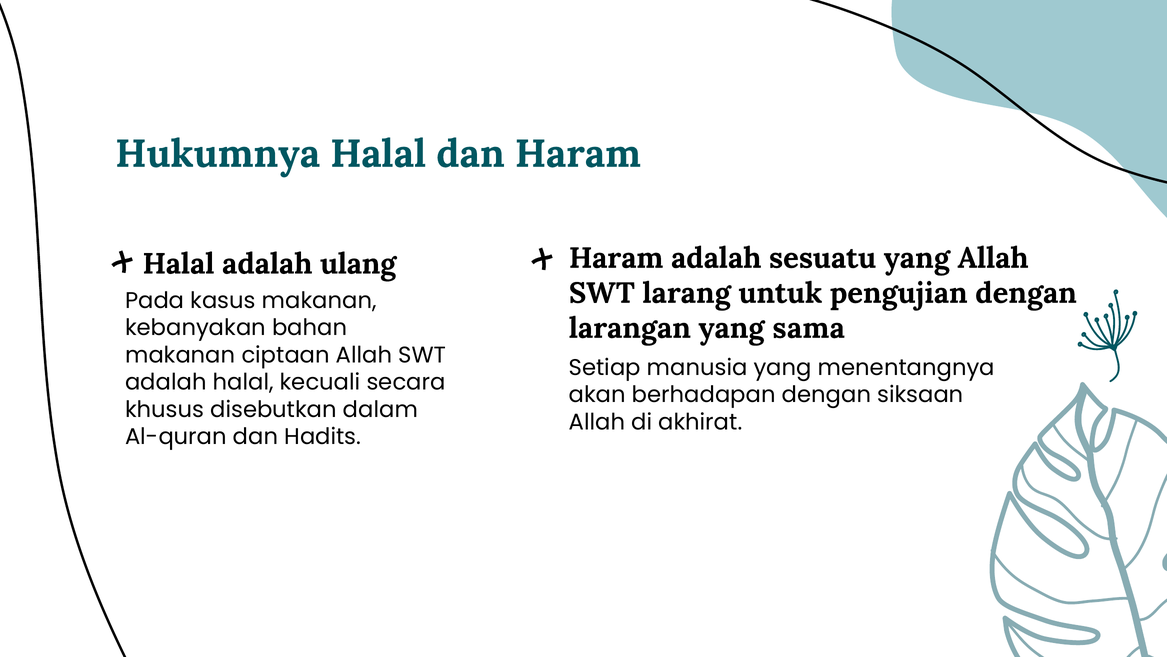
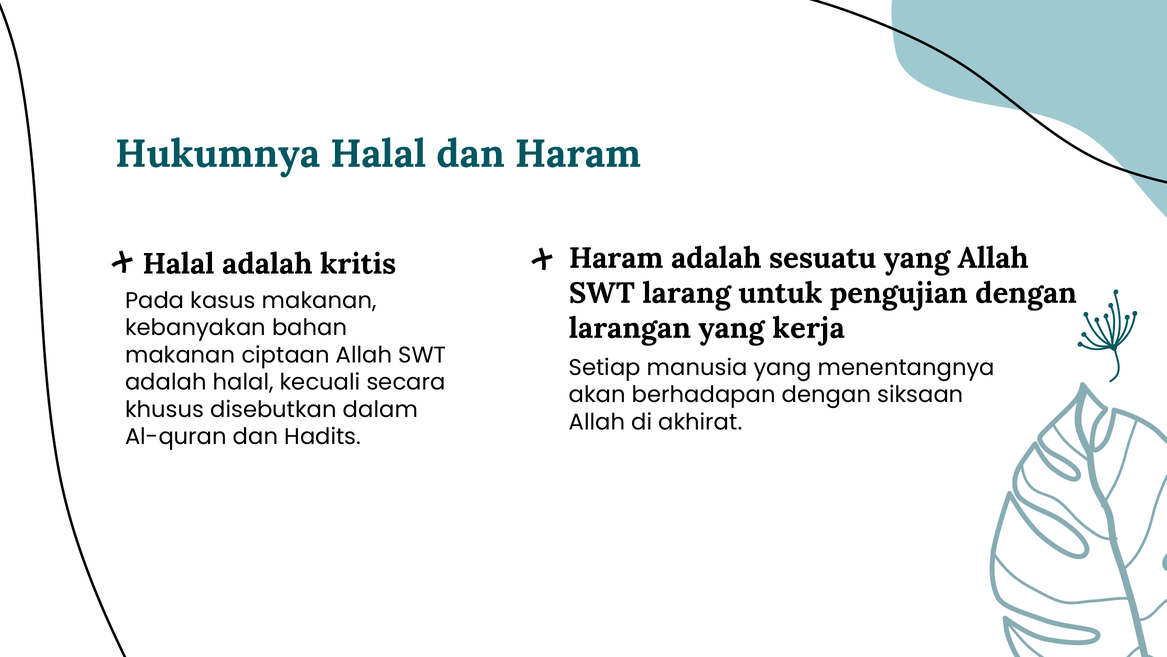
ulang: ulang -> kritis
sama: sama -> kerja
